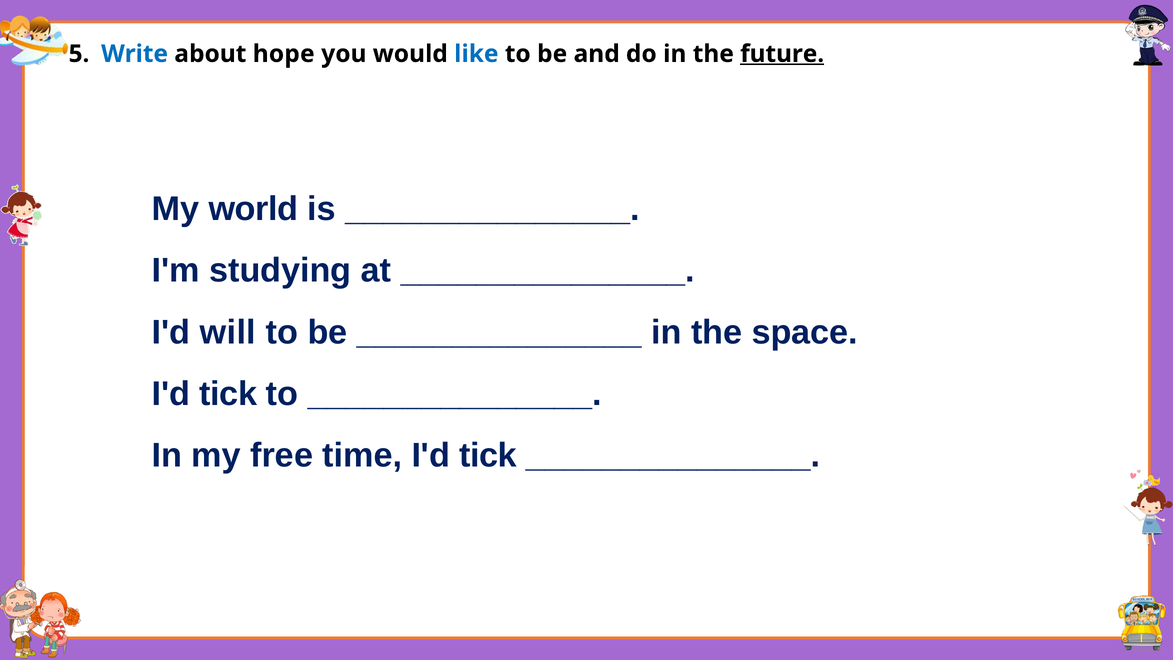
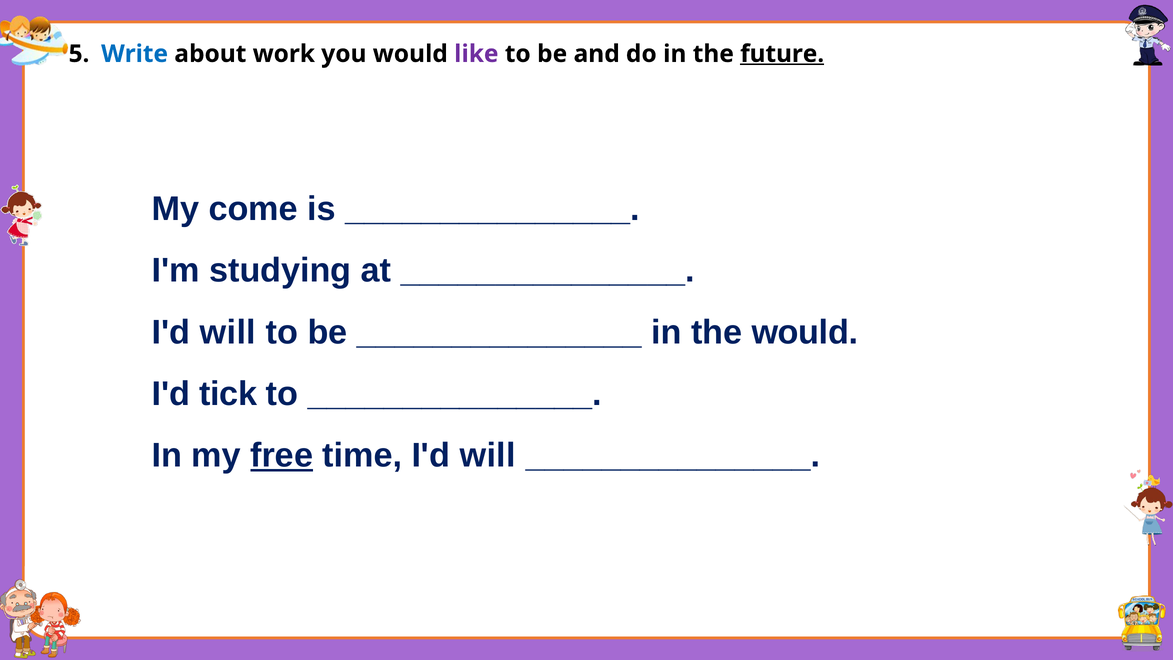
hope: hope -> work
like colour: blue -> purple
world: world -> come
the space: space -> would
free underline: none -> present
time I'd tick: tick -> will
